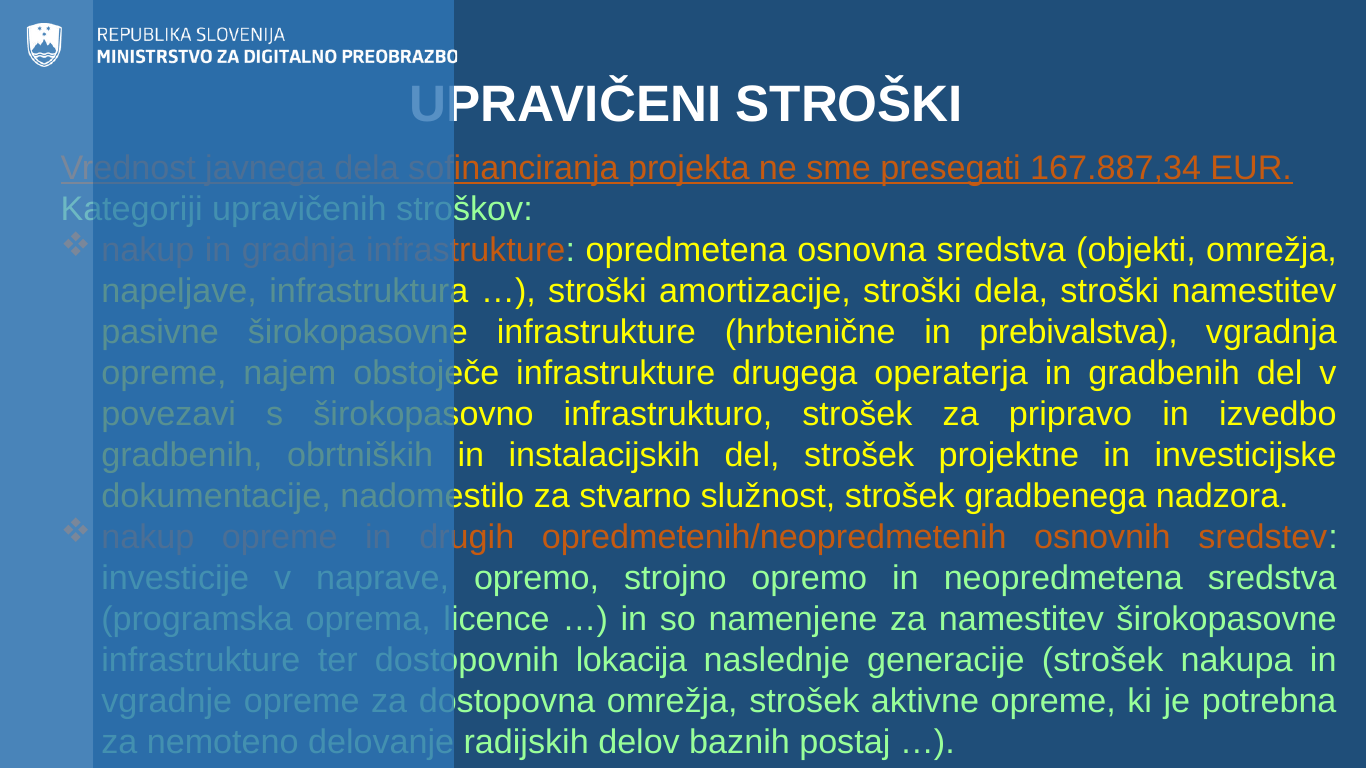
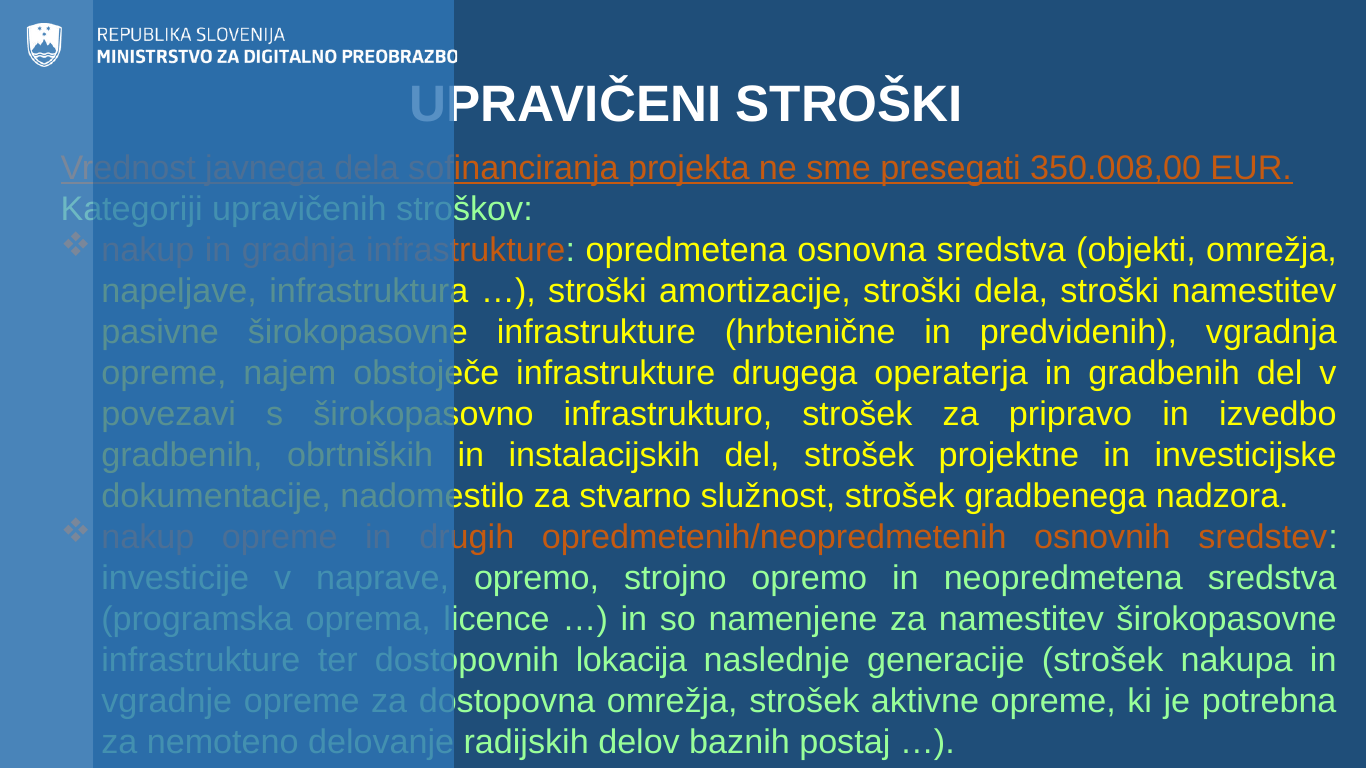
167.887,34: 167.887,34 -> 350.008,00
prebivalstva: prebivalstva -> predvidenih
